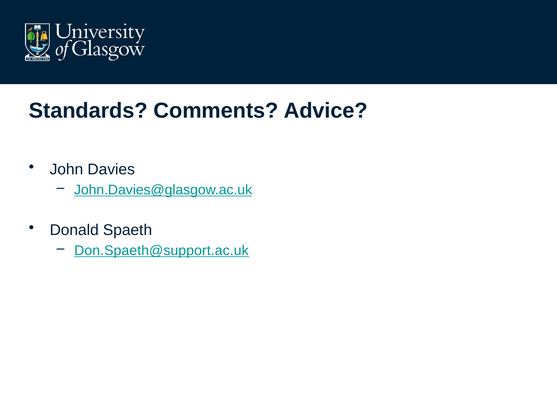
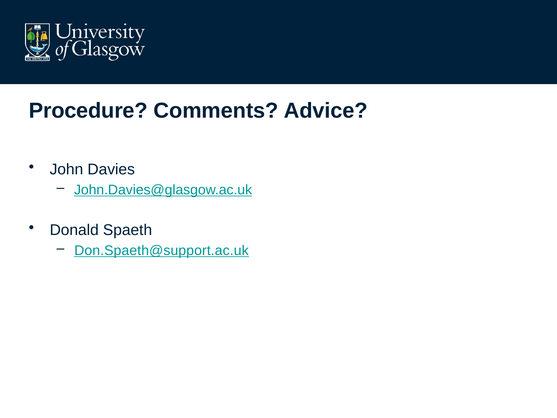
Standards: Standards -> Procedure
